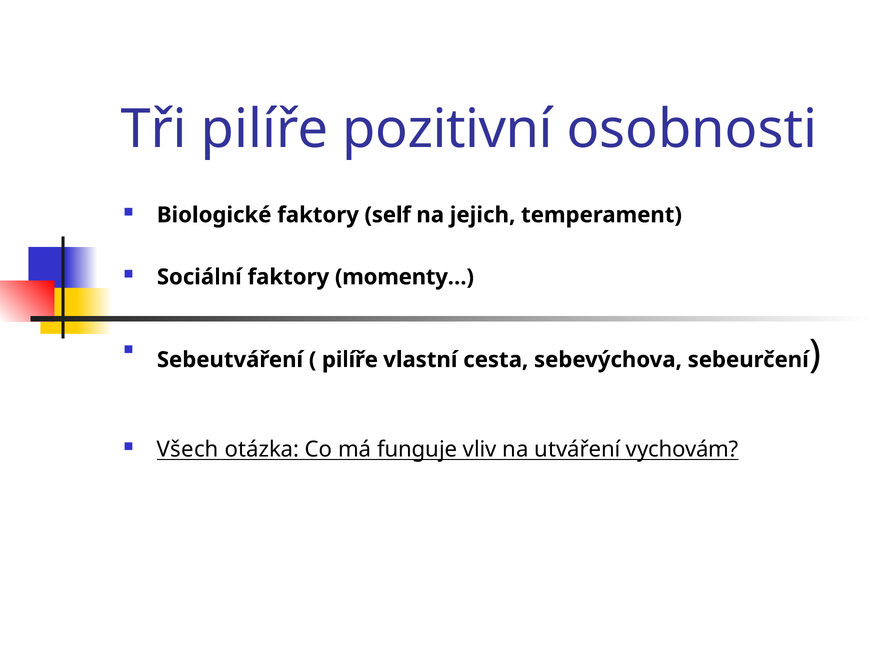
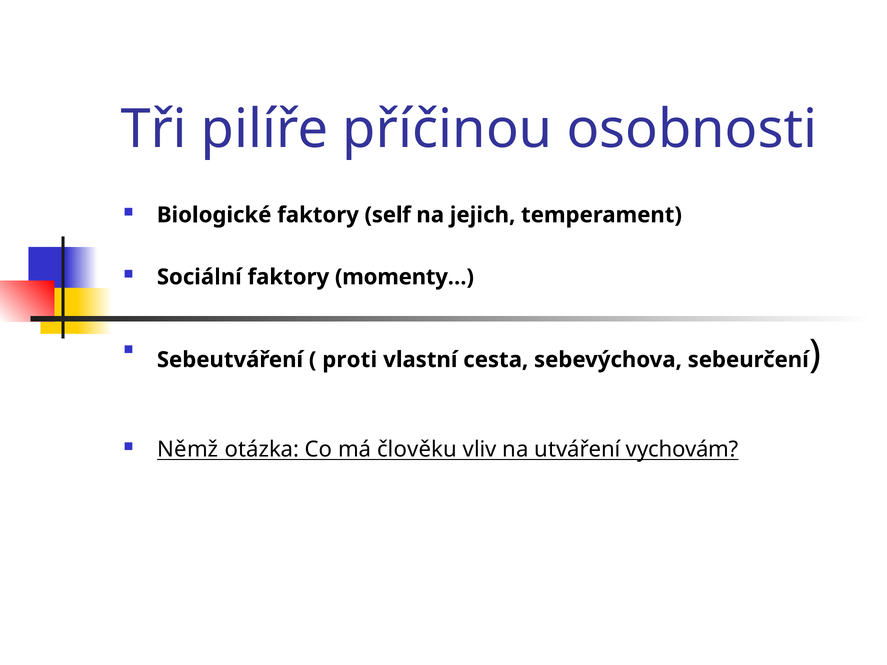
pozitivní: pozitivní -> příčinou
pilíře at (350, 360): pilíře -> proti
Všech: Všech -> Němž
funguje: funguje -> člověku
